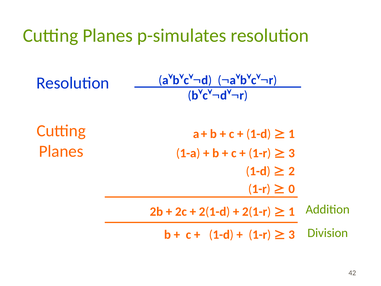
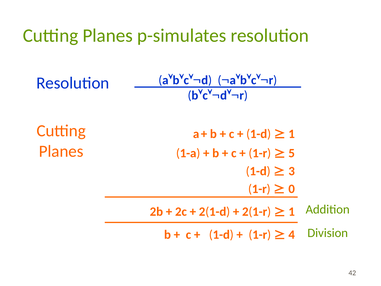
3 at (292, 153): 3 -> 5
2: 2 -> 3
3 at (292, 234): 3 -> 4
